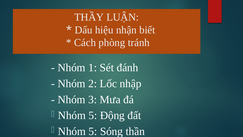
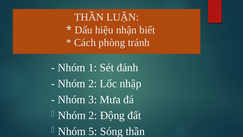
THẦY at (89, 17): THẦY -> THẦN
5 at (93, 115): 5 -> 2
